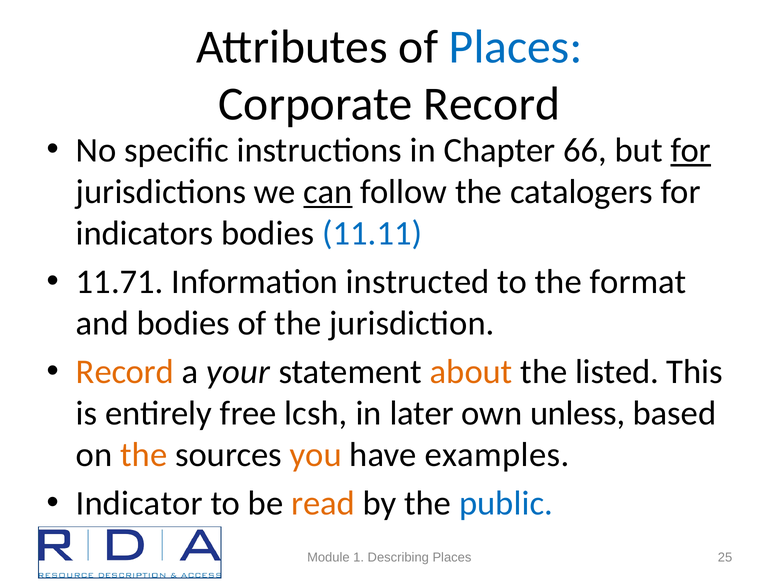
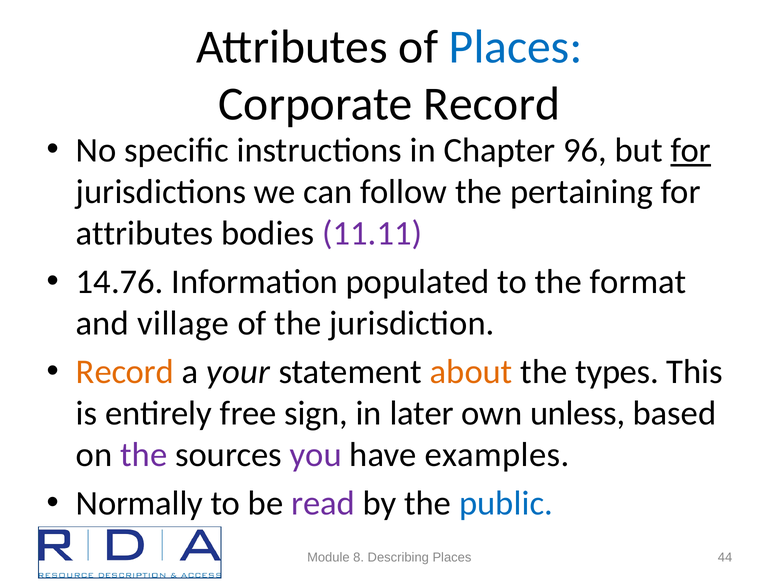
66: 66 -> 96
can underline: present -> none
catalogers: catalogers -> pertaining
indicators at (145, 234): indicators -> attributes
11.11 colour: blue -> purple
11.71: 11.71 -> 14.76
instructed: instructed -> populated
and bodies: bodies -> village
listed: listed -> types
lcsh: lcsh -> sign
the at (144, 455) colour: orange -> purple
you colour: orange -> purple
Indicator: Indicator -> Normally
read colour: orange -> purple
1: 1 -> 8
25: 25 -> 44
